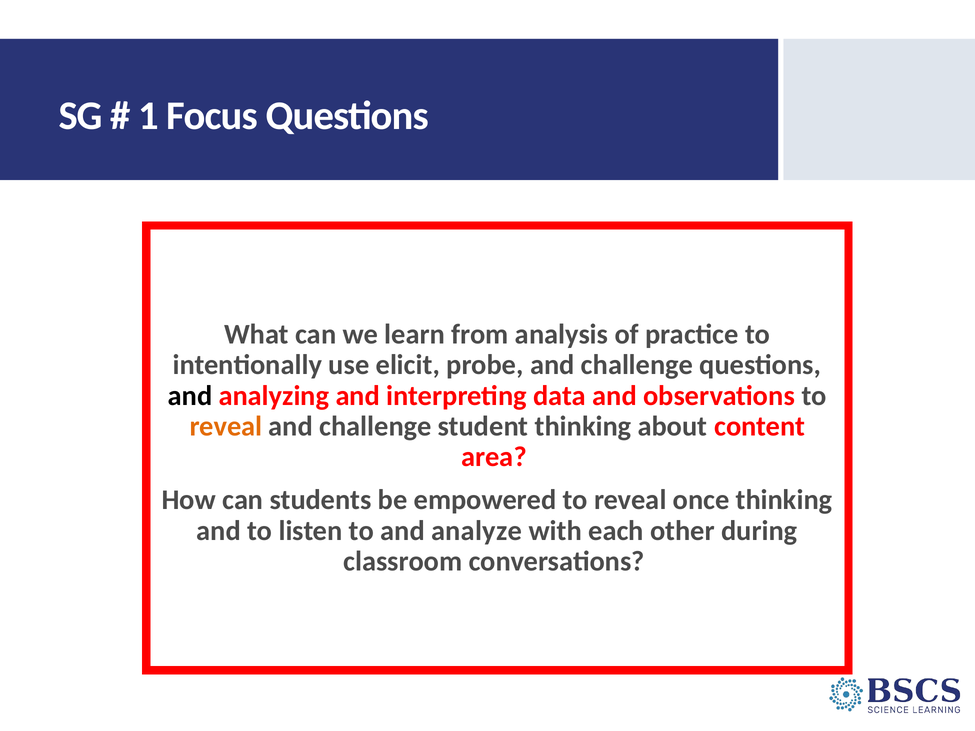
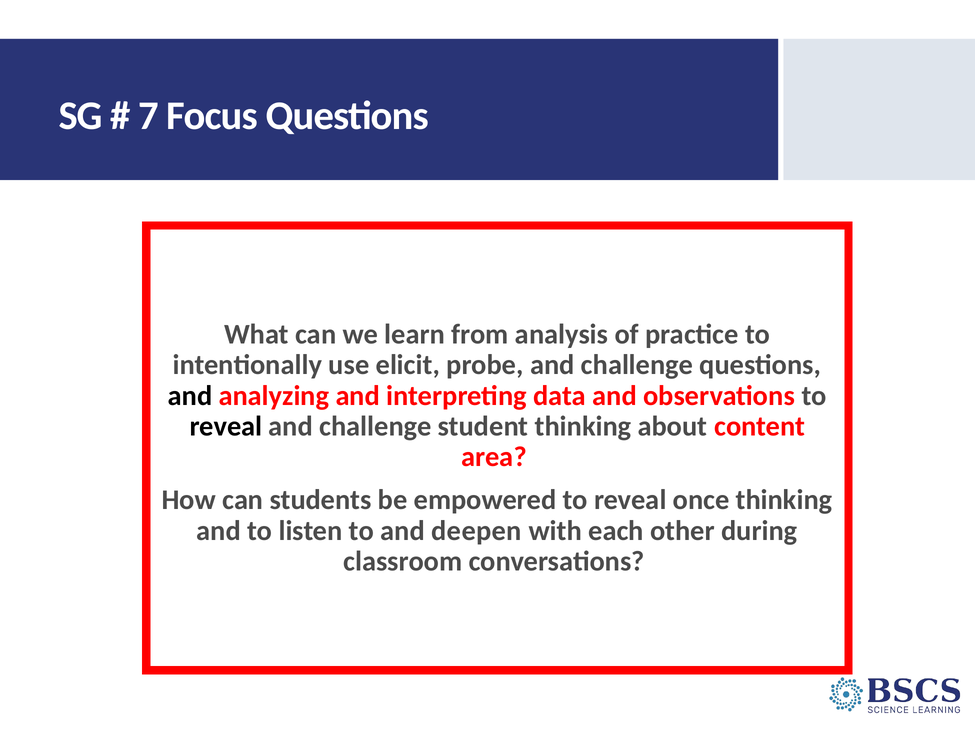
1: 1 -> 7
reveal at (226, 426) colour: orange -> black
analyze: analyze -> deepen
